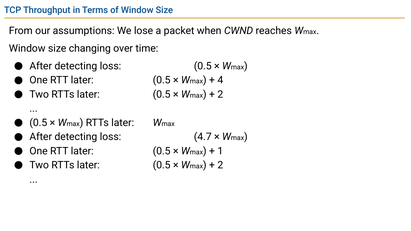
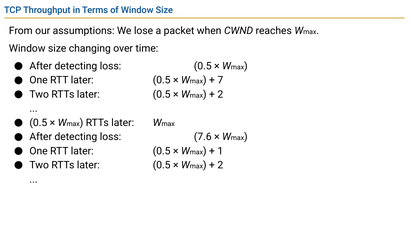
4: 4 -> 7
4.7: 4.7 -> 7.6
